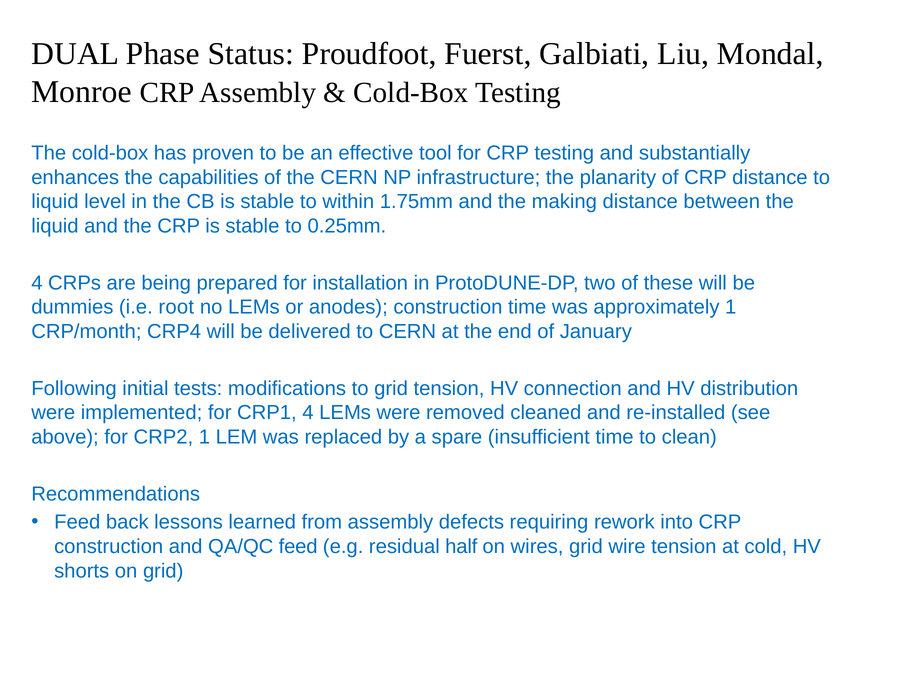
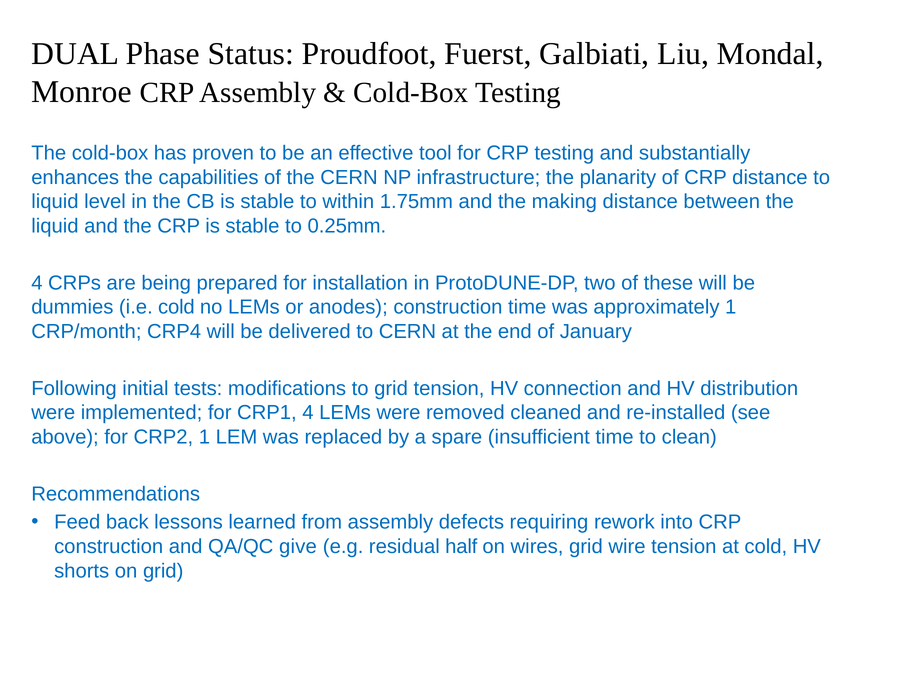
i.e root: root -> cold
QA/QC feed: feed -> give
